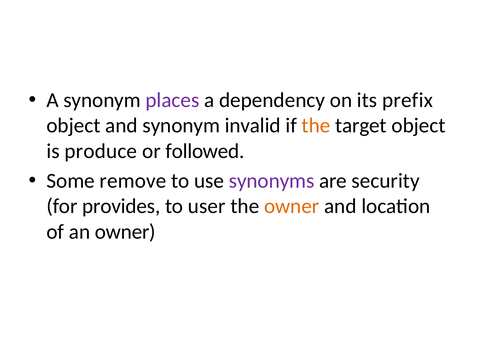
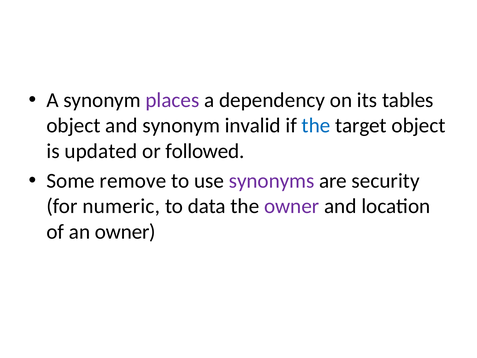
prefix: prefix -> tables
the at (316, 126) colour: orange -> blue
produce: produce -> updated
provides: provides -> numeric
user: user -> data
owner at (292, 206) colour: orange -> purple
